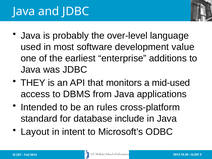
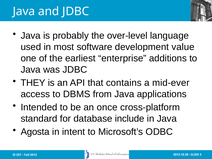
monitors: monitors -> contains
mid-used: mid-used -> mid-ever
rules: rules -> once
Layout: Layout -> Agosta
